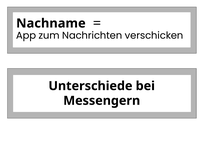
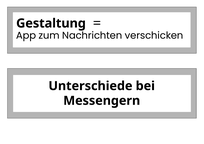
Nachname: Nachname -> Gestaltung
